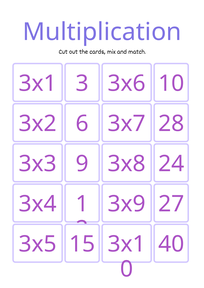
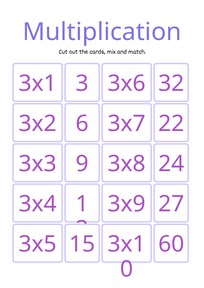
10: 10 -> 32
28: 28 -> 22
40: 40 -> 60
